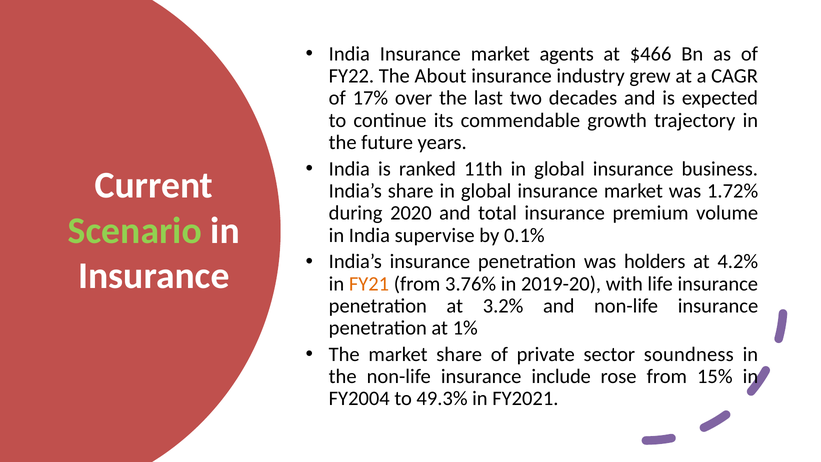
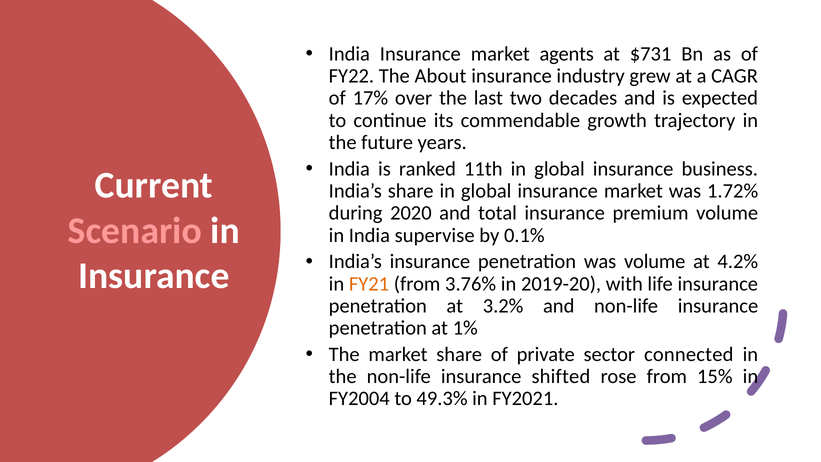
$466: $466 -> $731
Scenario colour: light green -> pink
was holders: holders -> volume
soundness: soundness -> connected
include: include -> shifted
